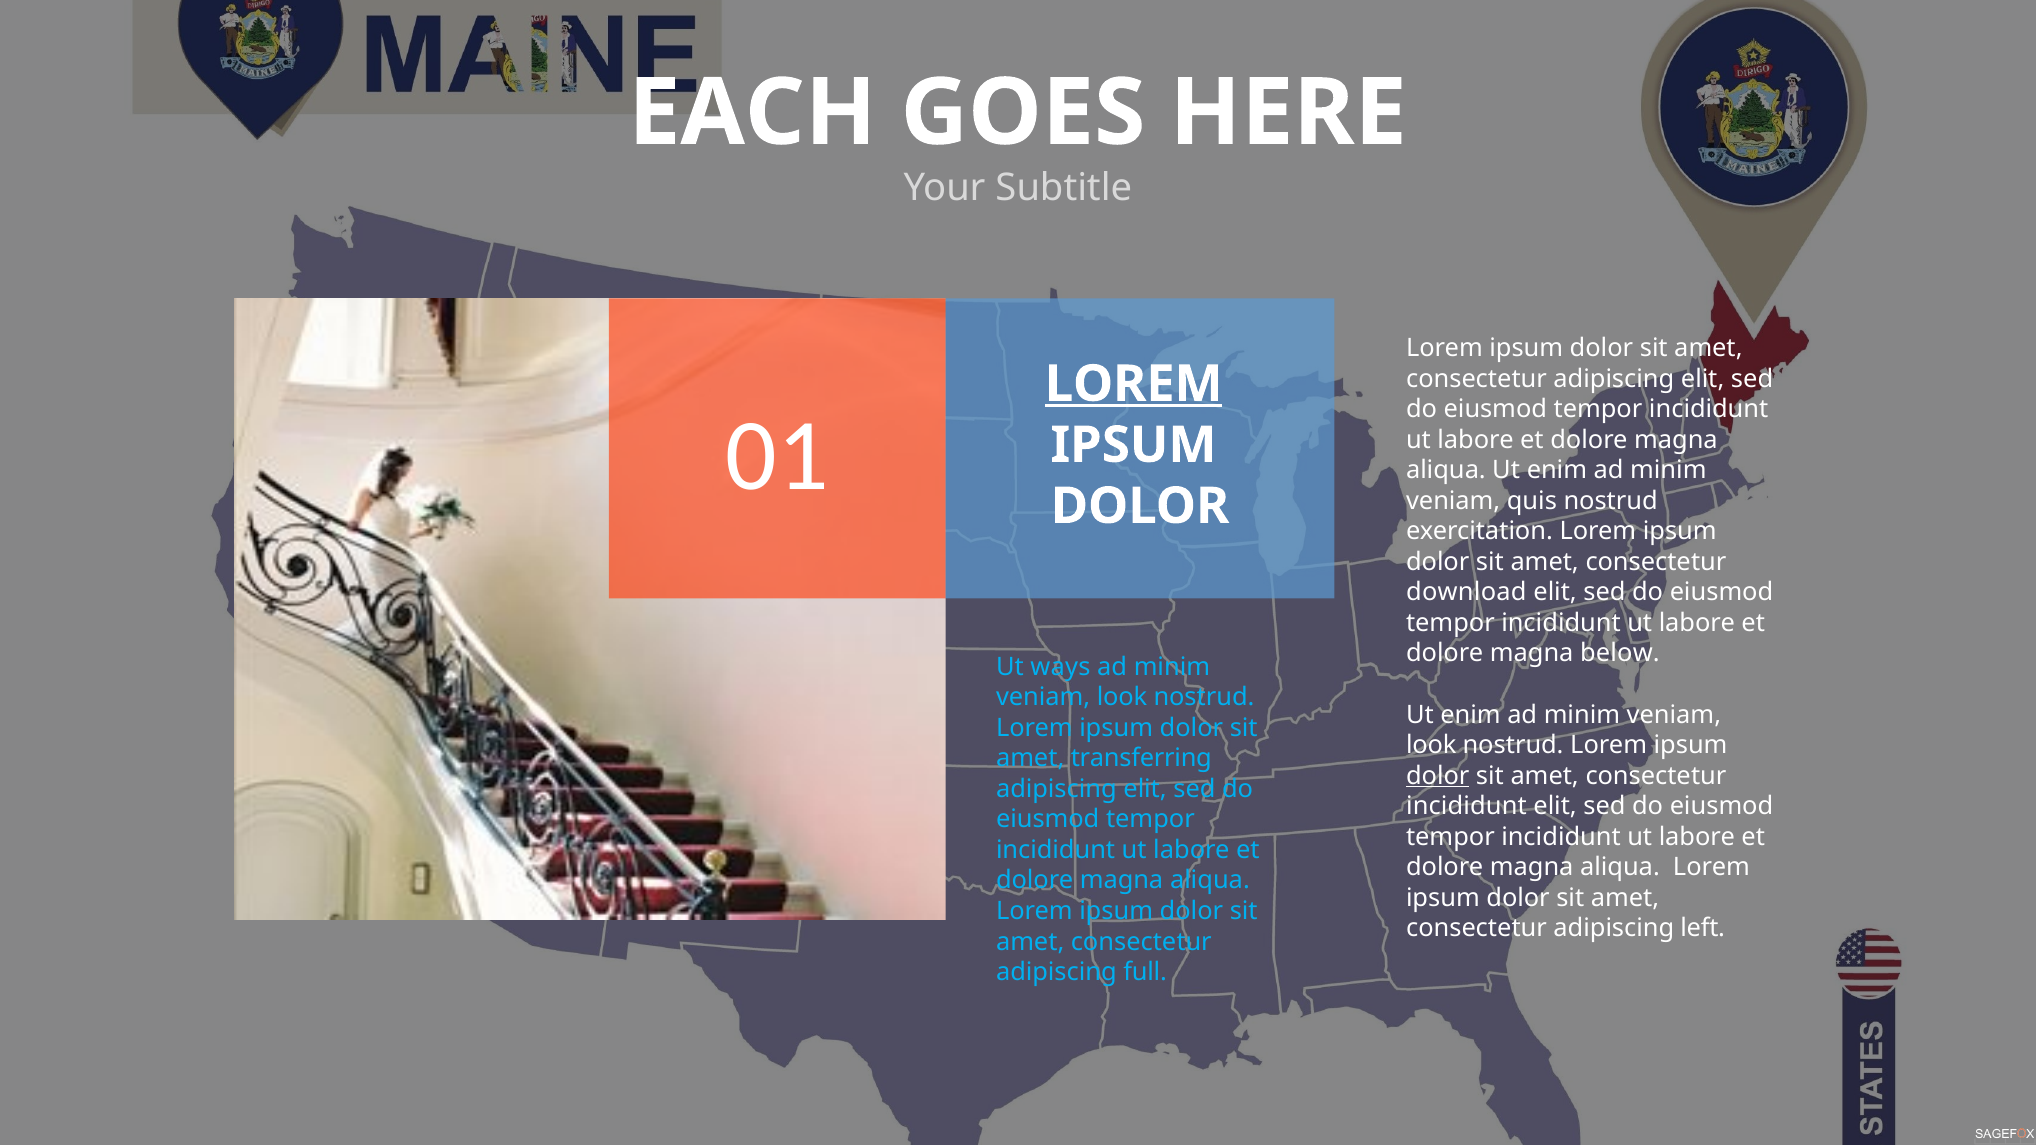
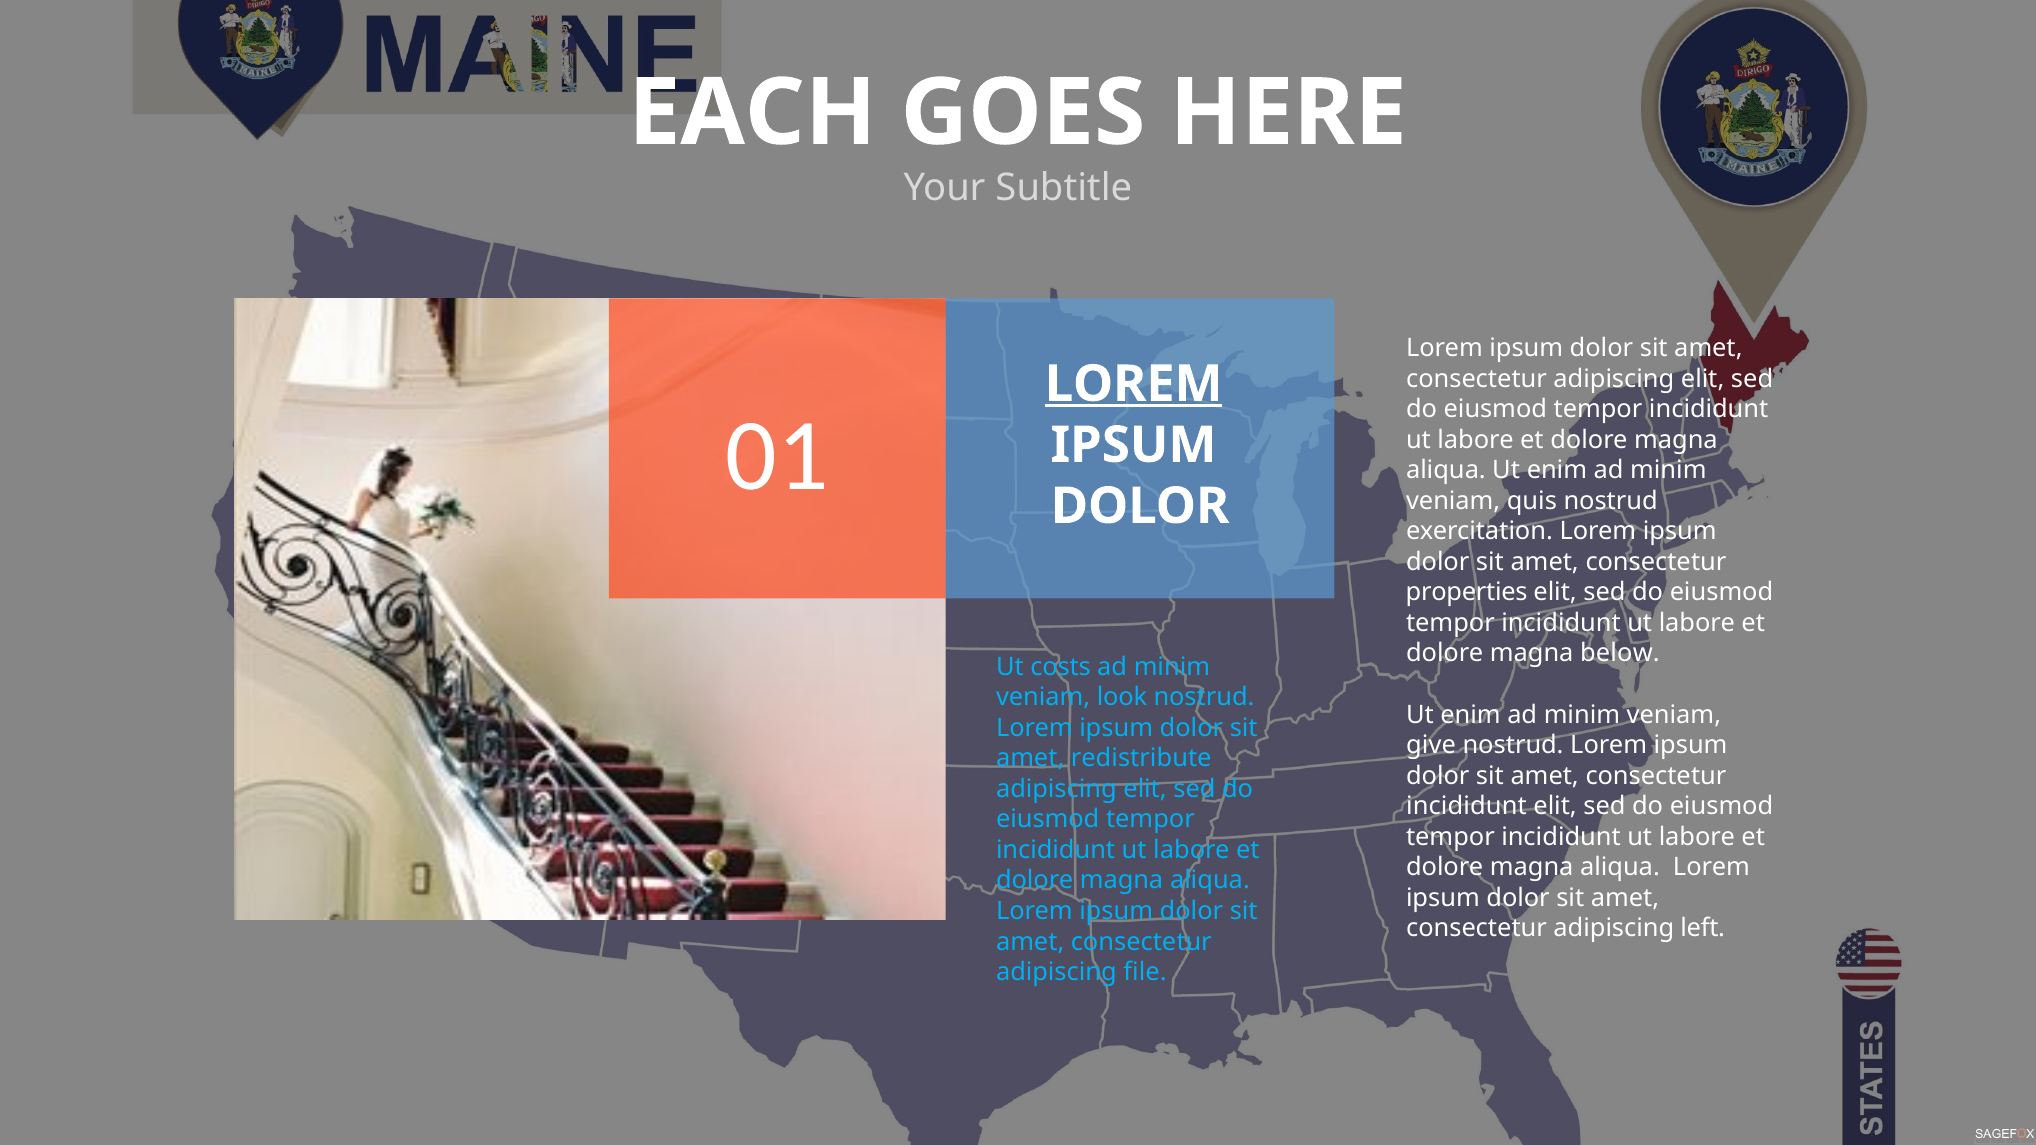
download: download -> properties
ways: ways -> costs
look at (1431, 745): look -> give
transferring: transferring -> redistribute
dolor at (1438, 776) underline: present -> none
full: full -> file
